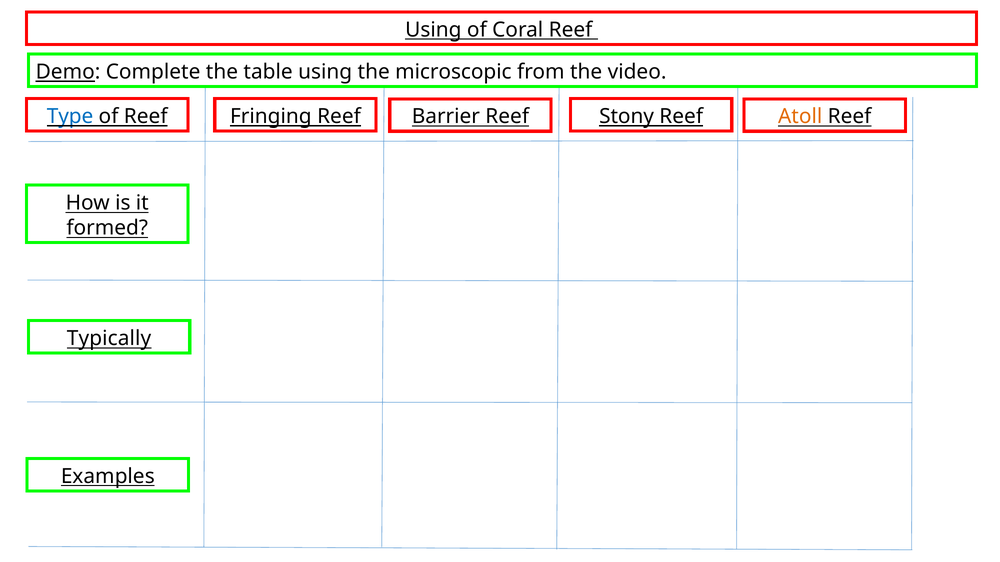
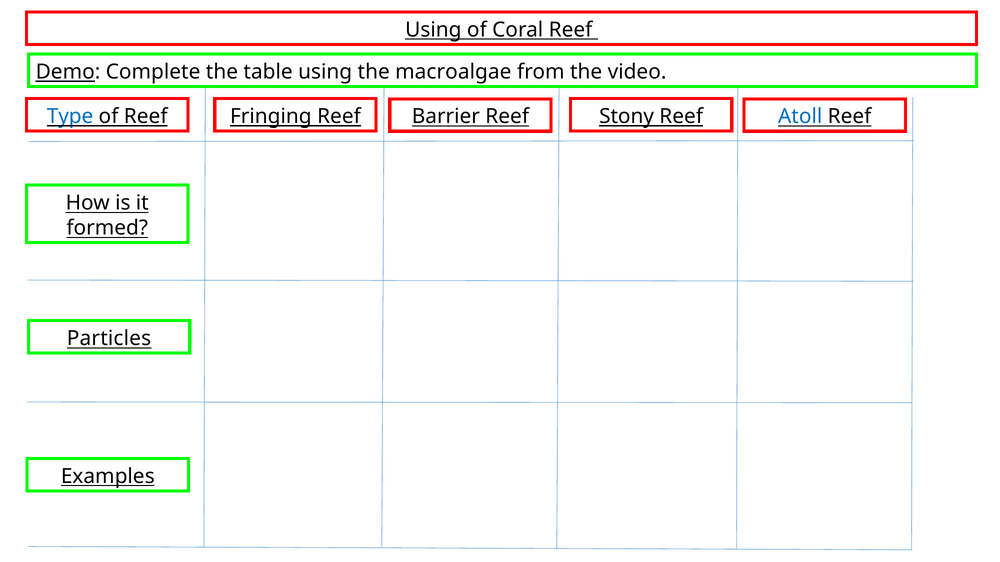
microscopic: microscopic -> macroalgae
Atoll colour: orange -> blue
Typically: Typically -> Particles
